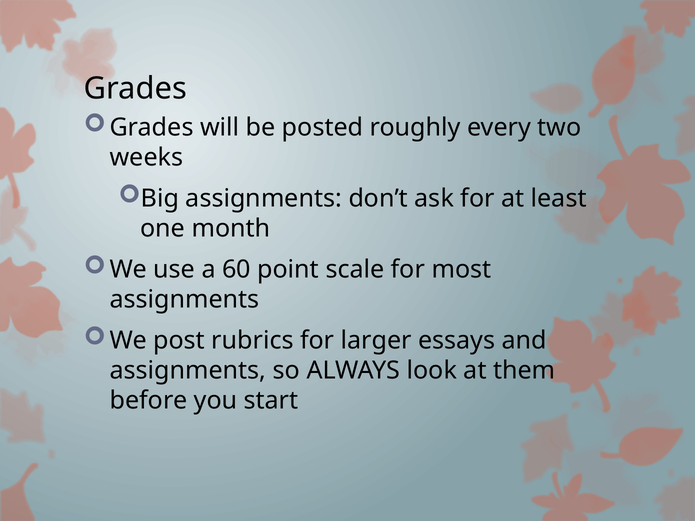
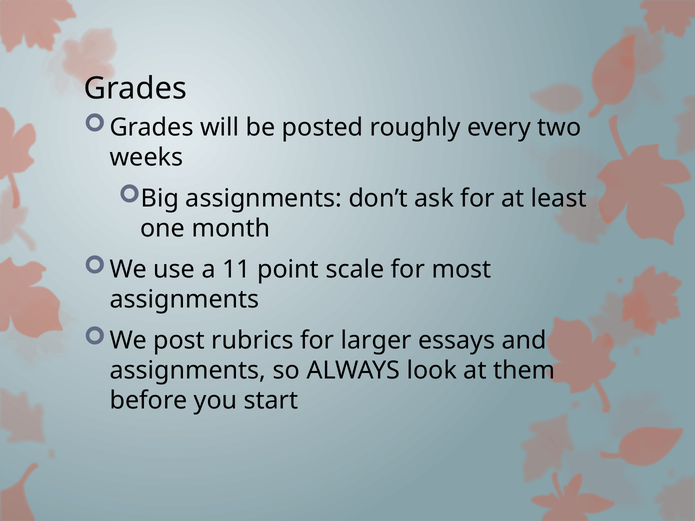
60: 60 -> 11
